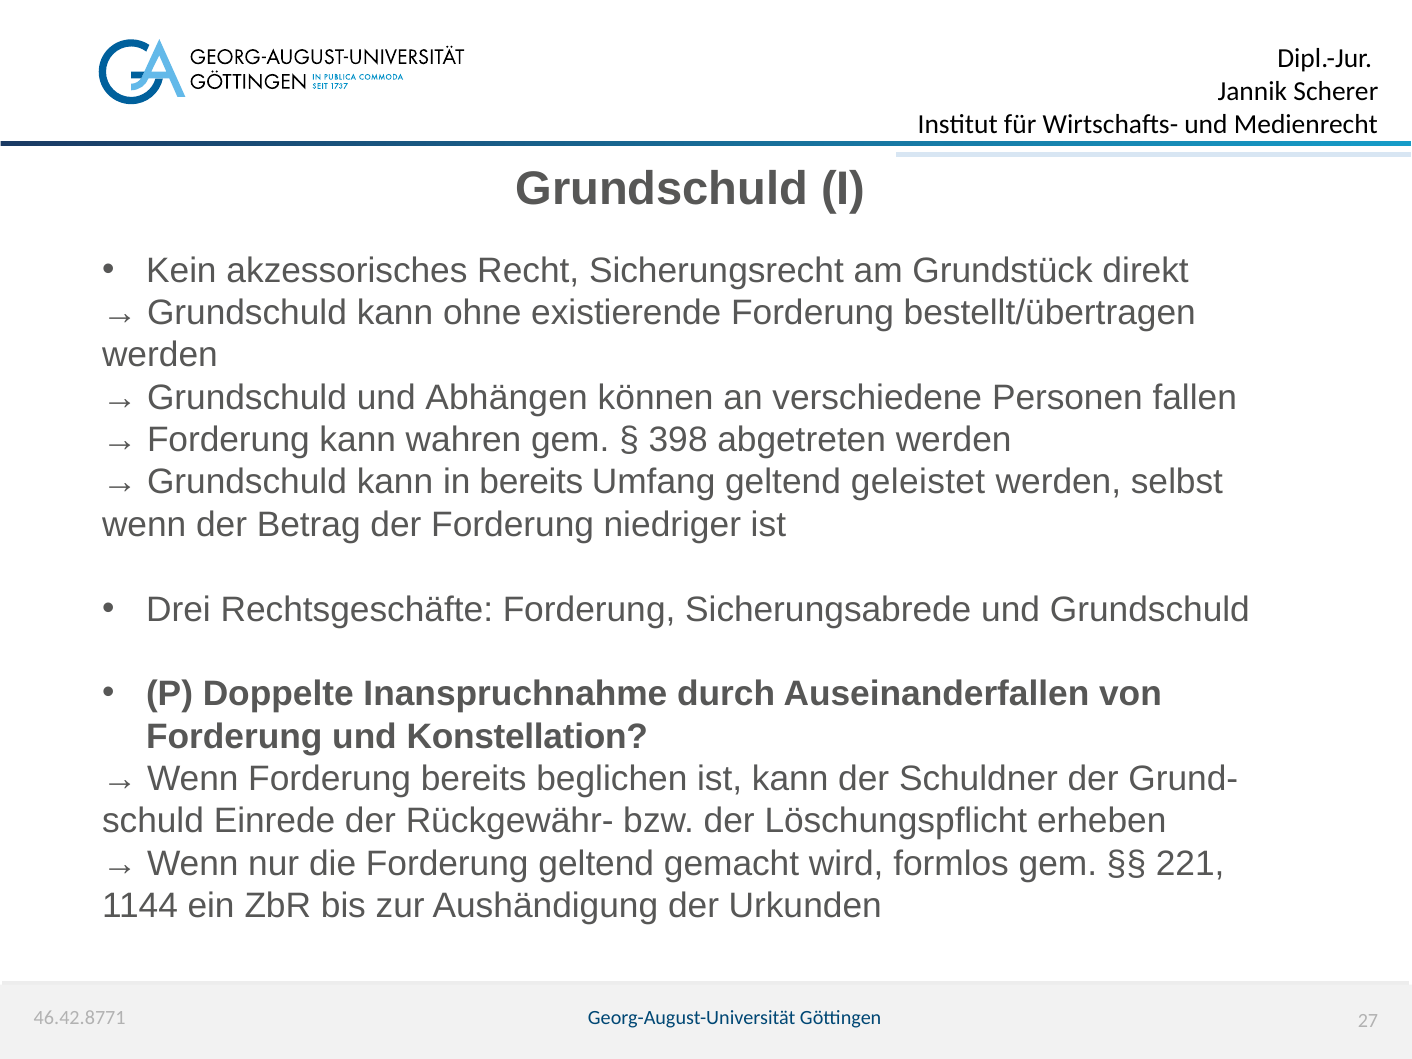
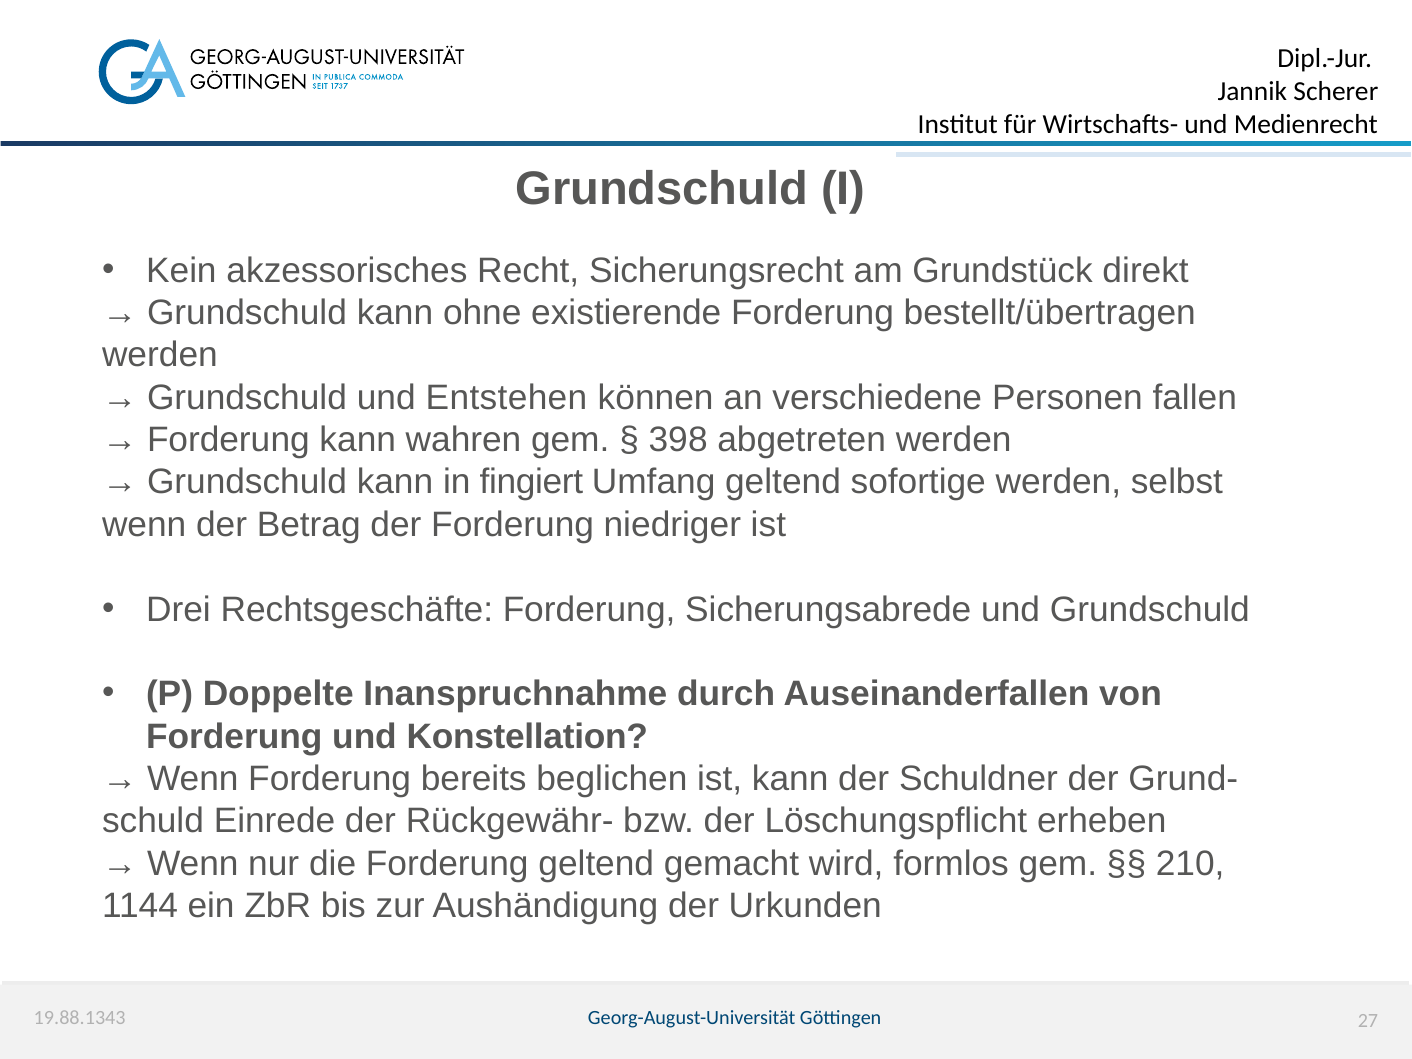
Abhängen: Abhängen -> Entstehen
in bereits: bereits -> fingiert
geleistet: geleistet -> sofortige
221: 221 -> 210
46.42.8771: 46.42.8771 -> 19.88.1343
